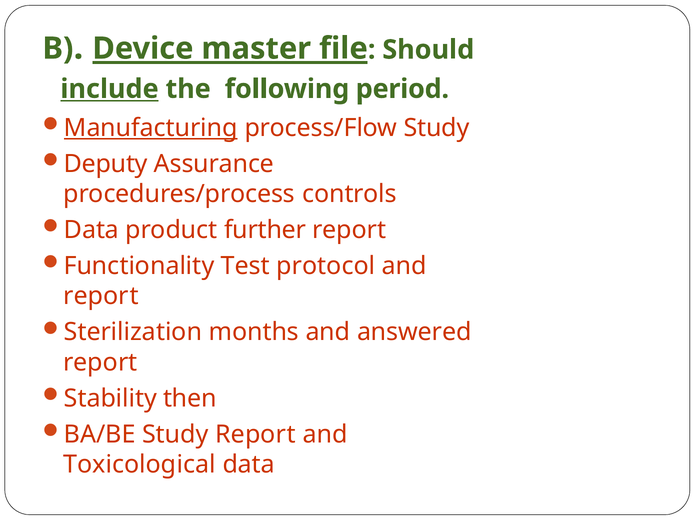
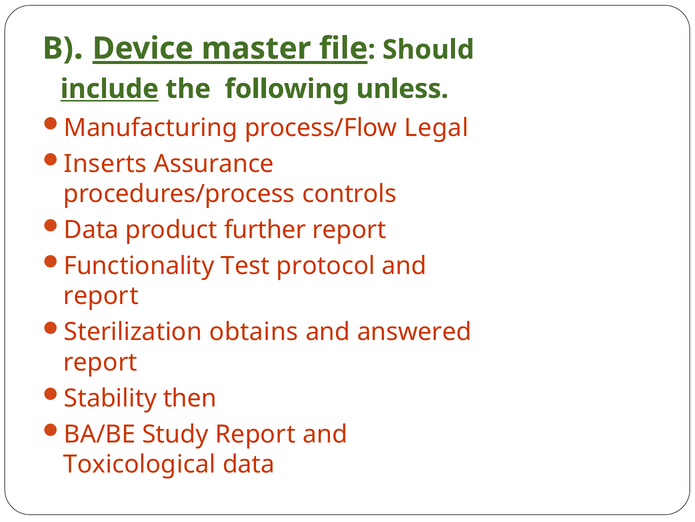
period: period -> unless
Manufacturing underline: present -> none
process/Flow Study: Study -> Legal
Deputy: Deputy -> Inserts
months: months -> obtains
